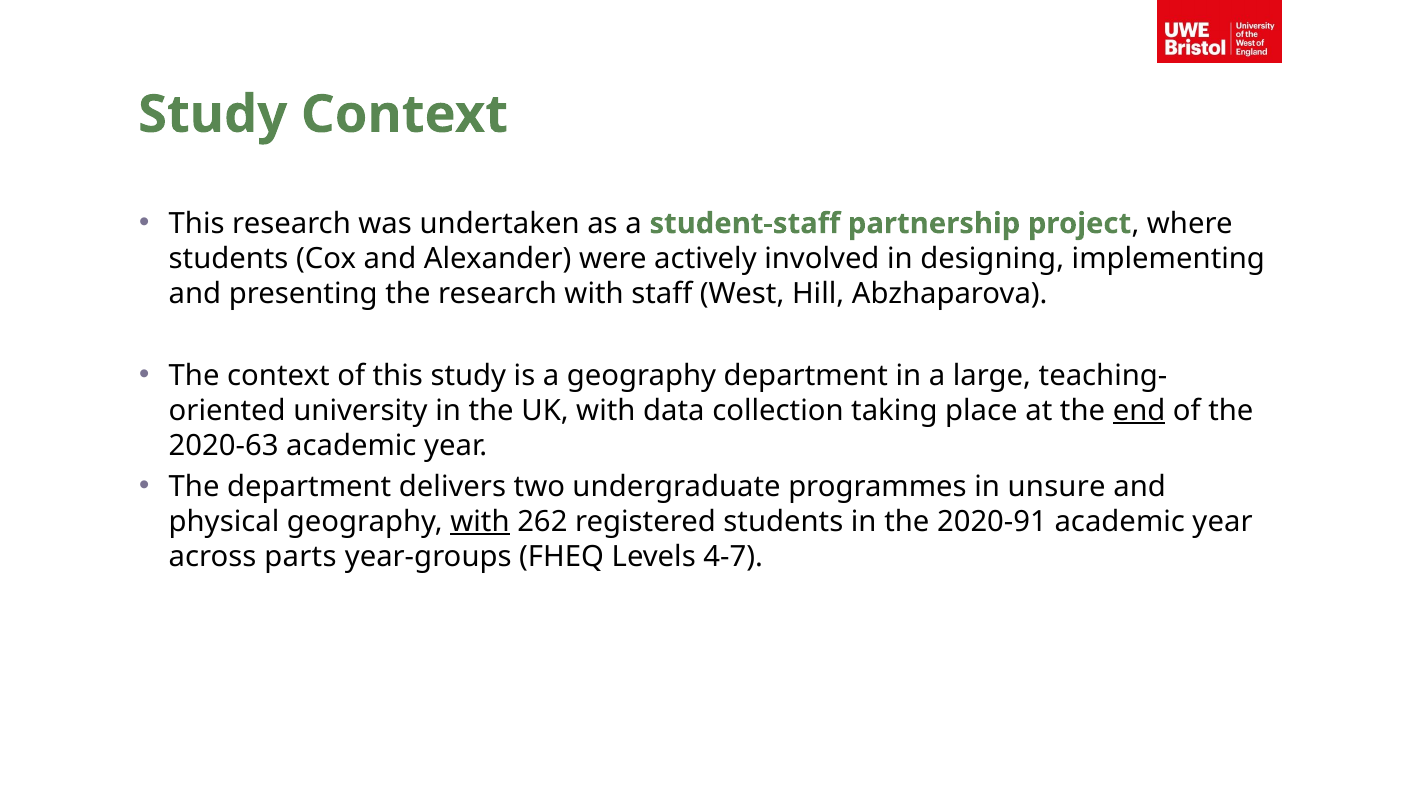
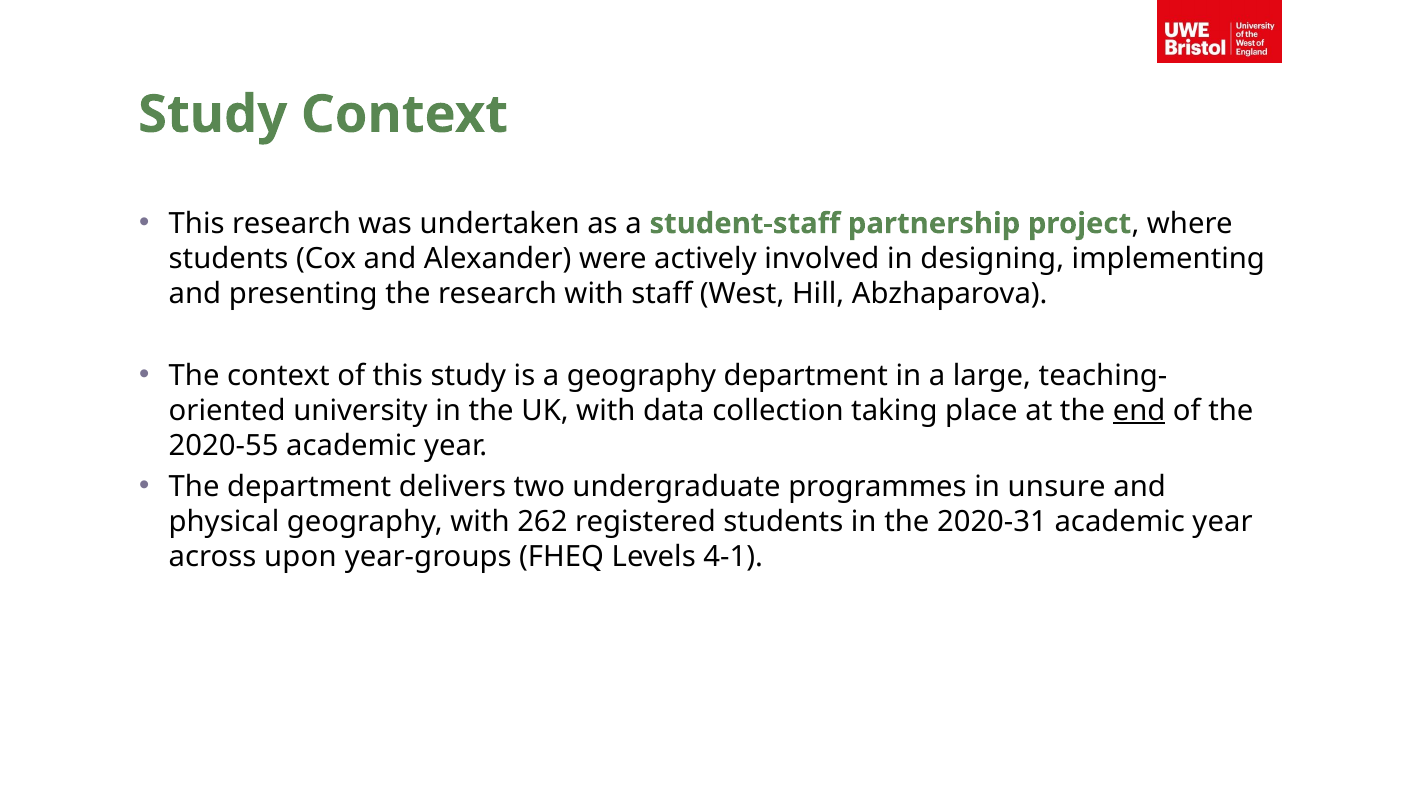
2020-63: 2020-63 -> 2020-55
with at (480, 522) underline: present -> none
2020-91: 2020-91 -> 2020-31
parts: parts -> upon
4-7: 4-7 -> 4-1
